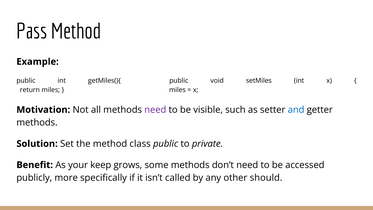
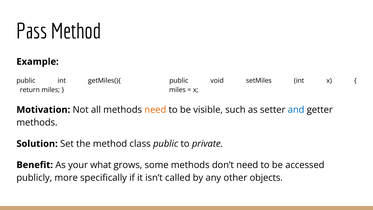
need at (155, 110) colour: purple -> orange
keep: keep -> what
should: should -> objects
